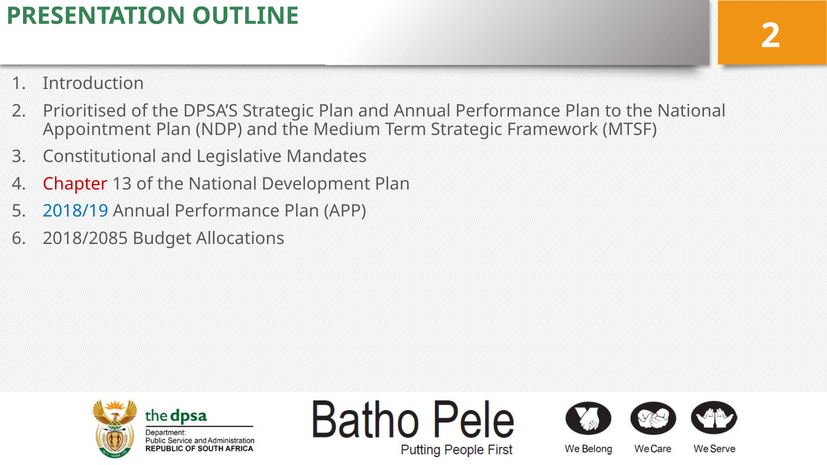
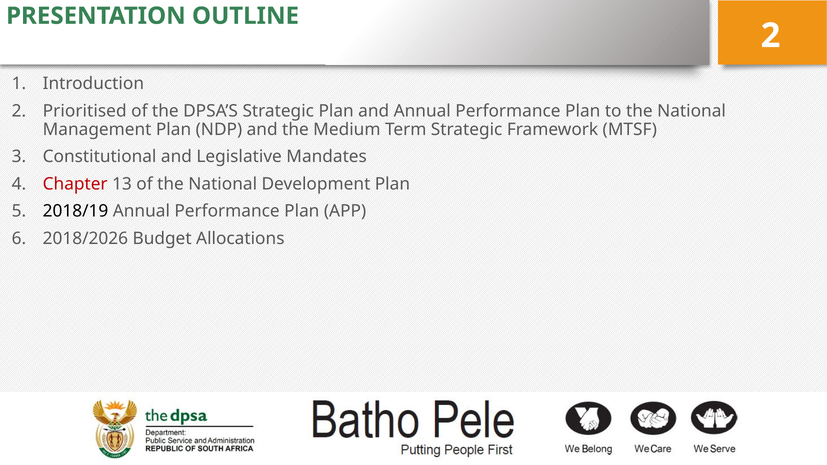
Appointment: Appointment -> Management
2018/19 colour: blue -> black
2018/2085: 2018/2085 -> 2018/2026
